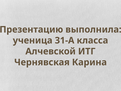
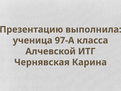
31-А: 31-А -> 97-А
